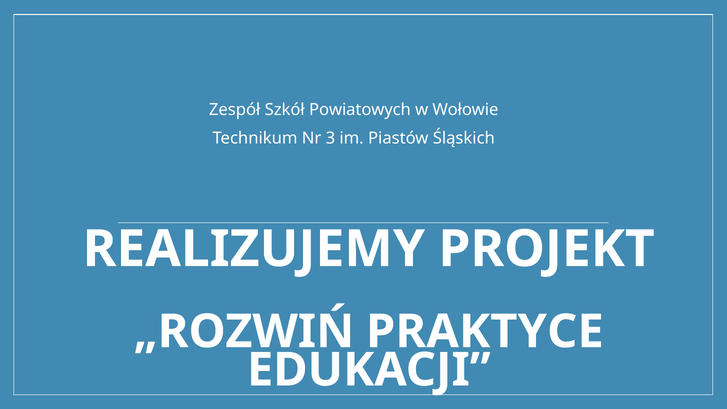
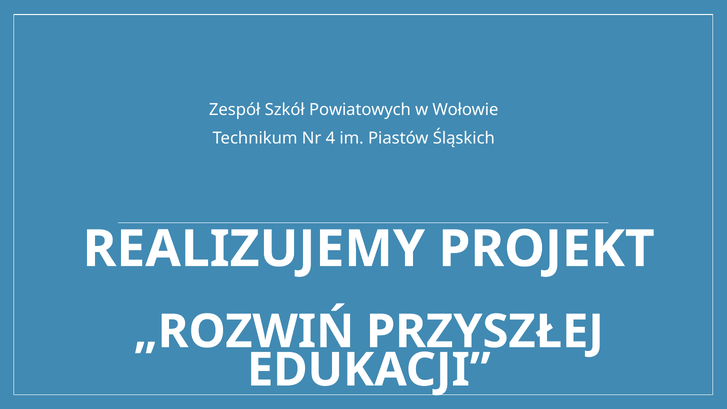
3: 3 -> 4
PRAKTYCE: PRAKTYCE -> PRZYSZŁEJ
